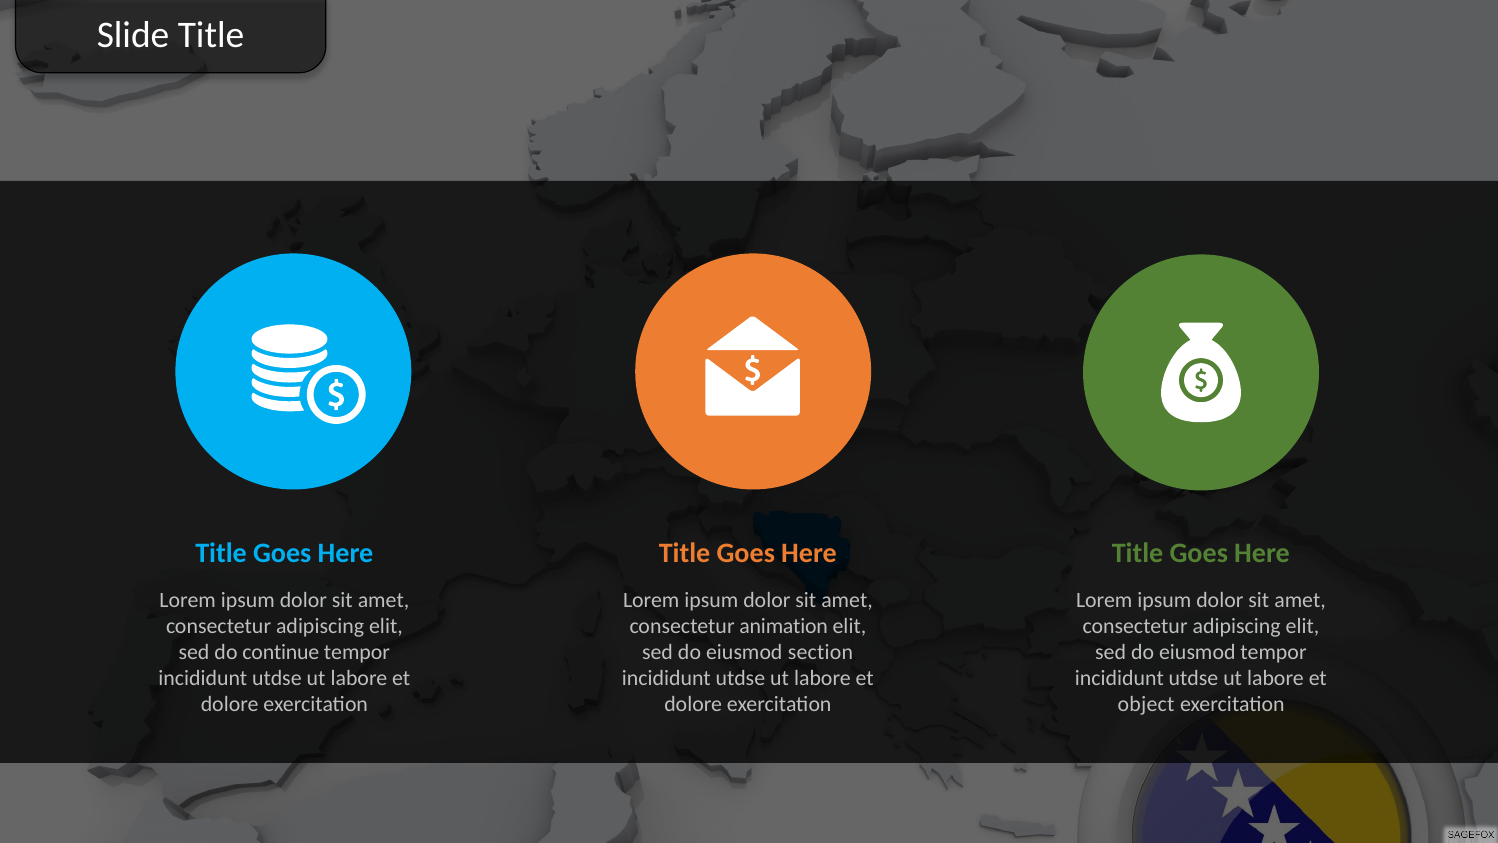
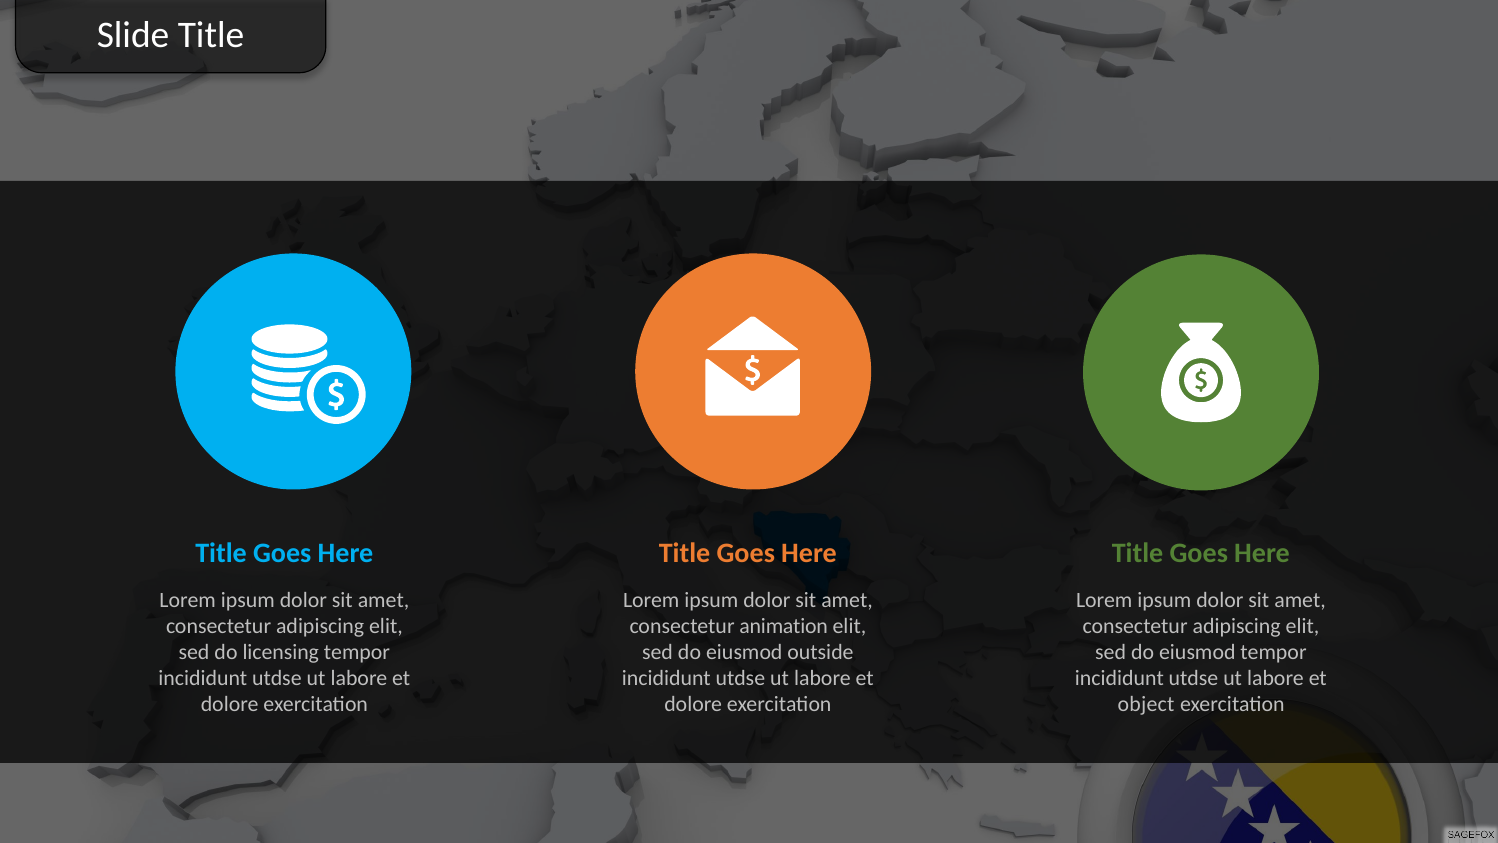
continue: continue -> licensing
section: section -> outside
